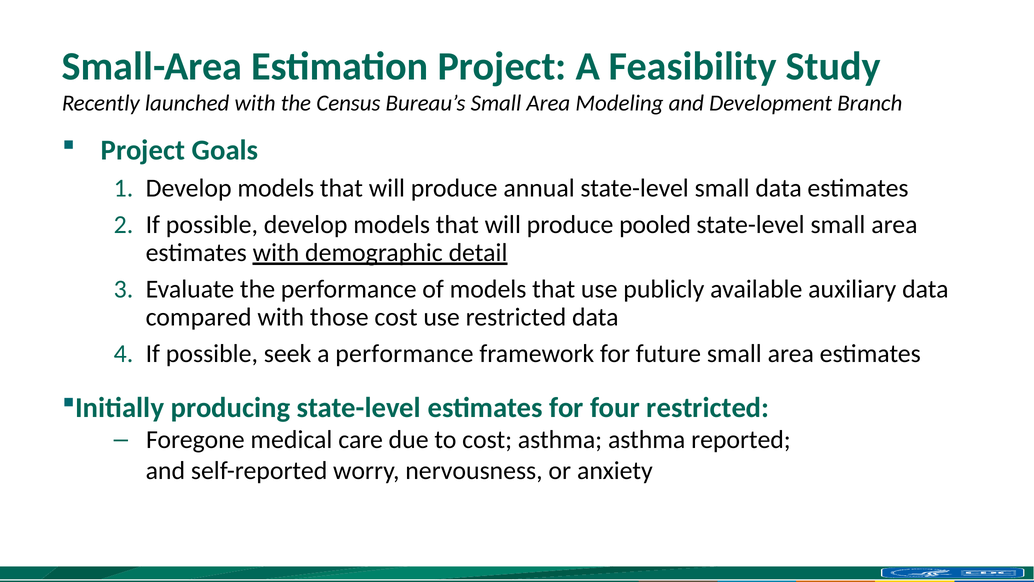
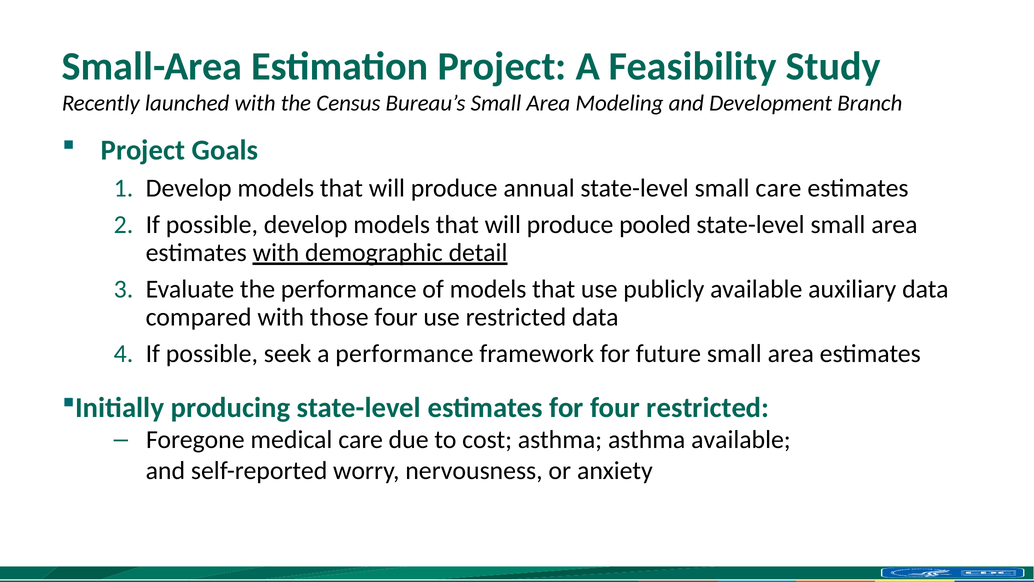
small data: data -> care
those cost: cost -> four
asthma reported: reported -> available
